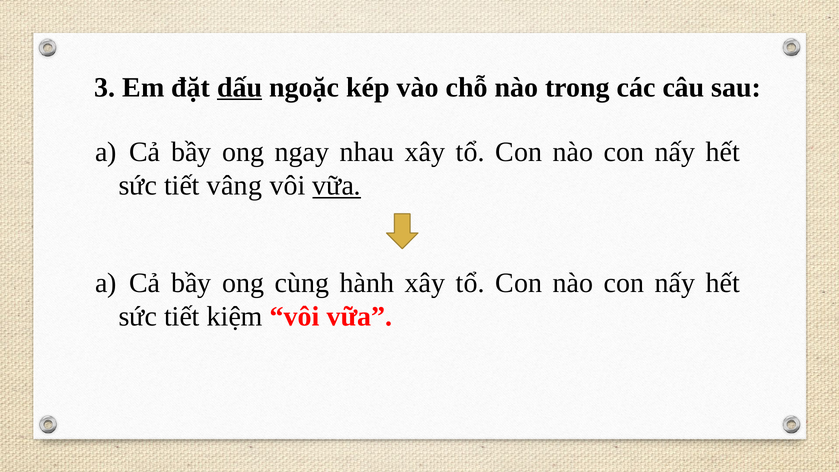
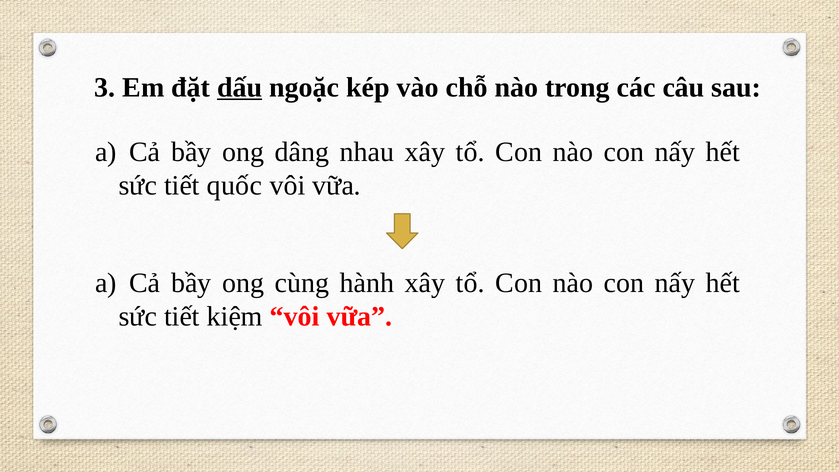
ngay: ngay -> dâng
vâng: vâng -> quốc
vữa at (337, 186) underline: present -> none
